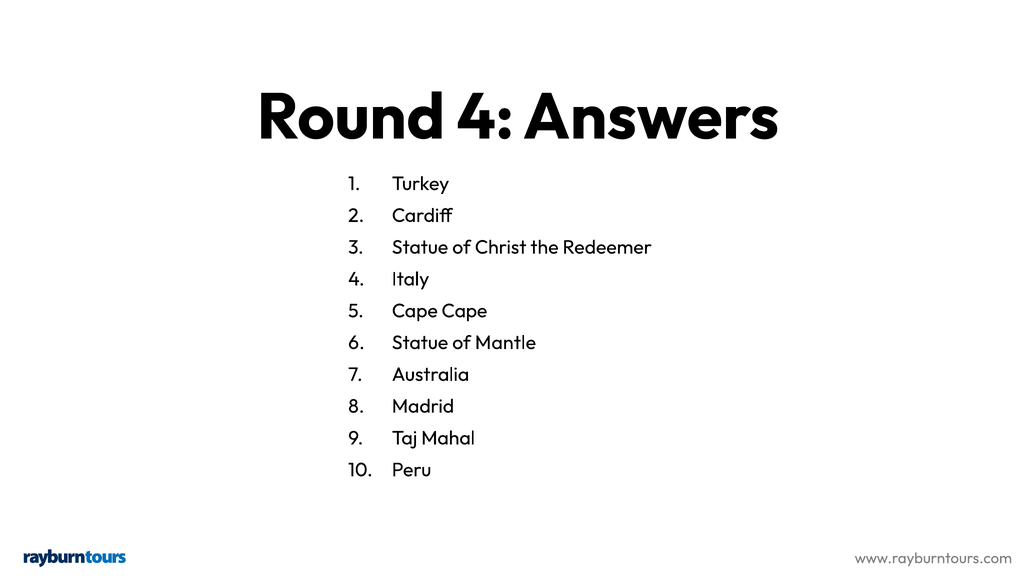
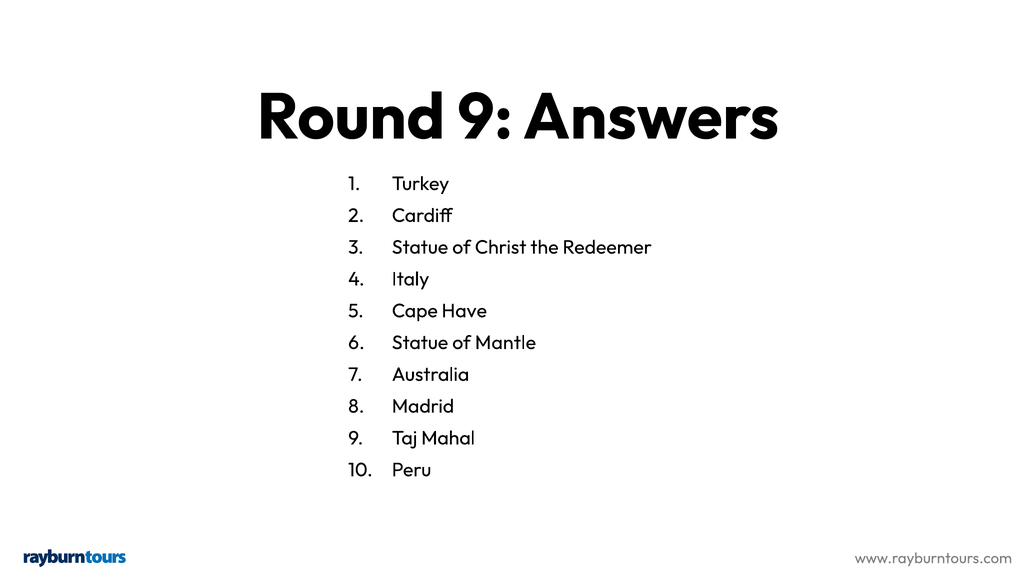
Round 4: 4 -> 9
Cape Cape: Cape -> Have
